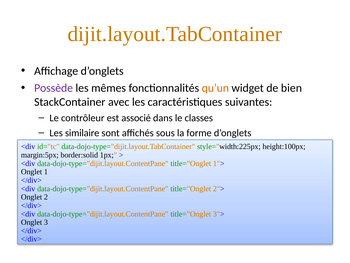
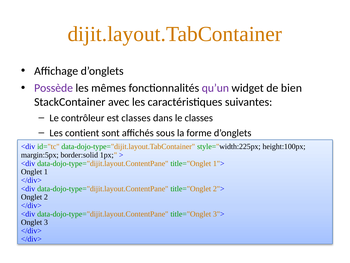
qu’un colour: orange -> purple
est associé: associé -> classes
similaire: similaire -> contient
